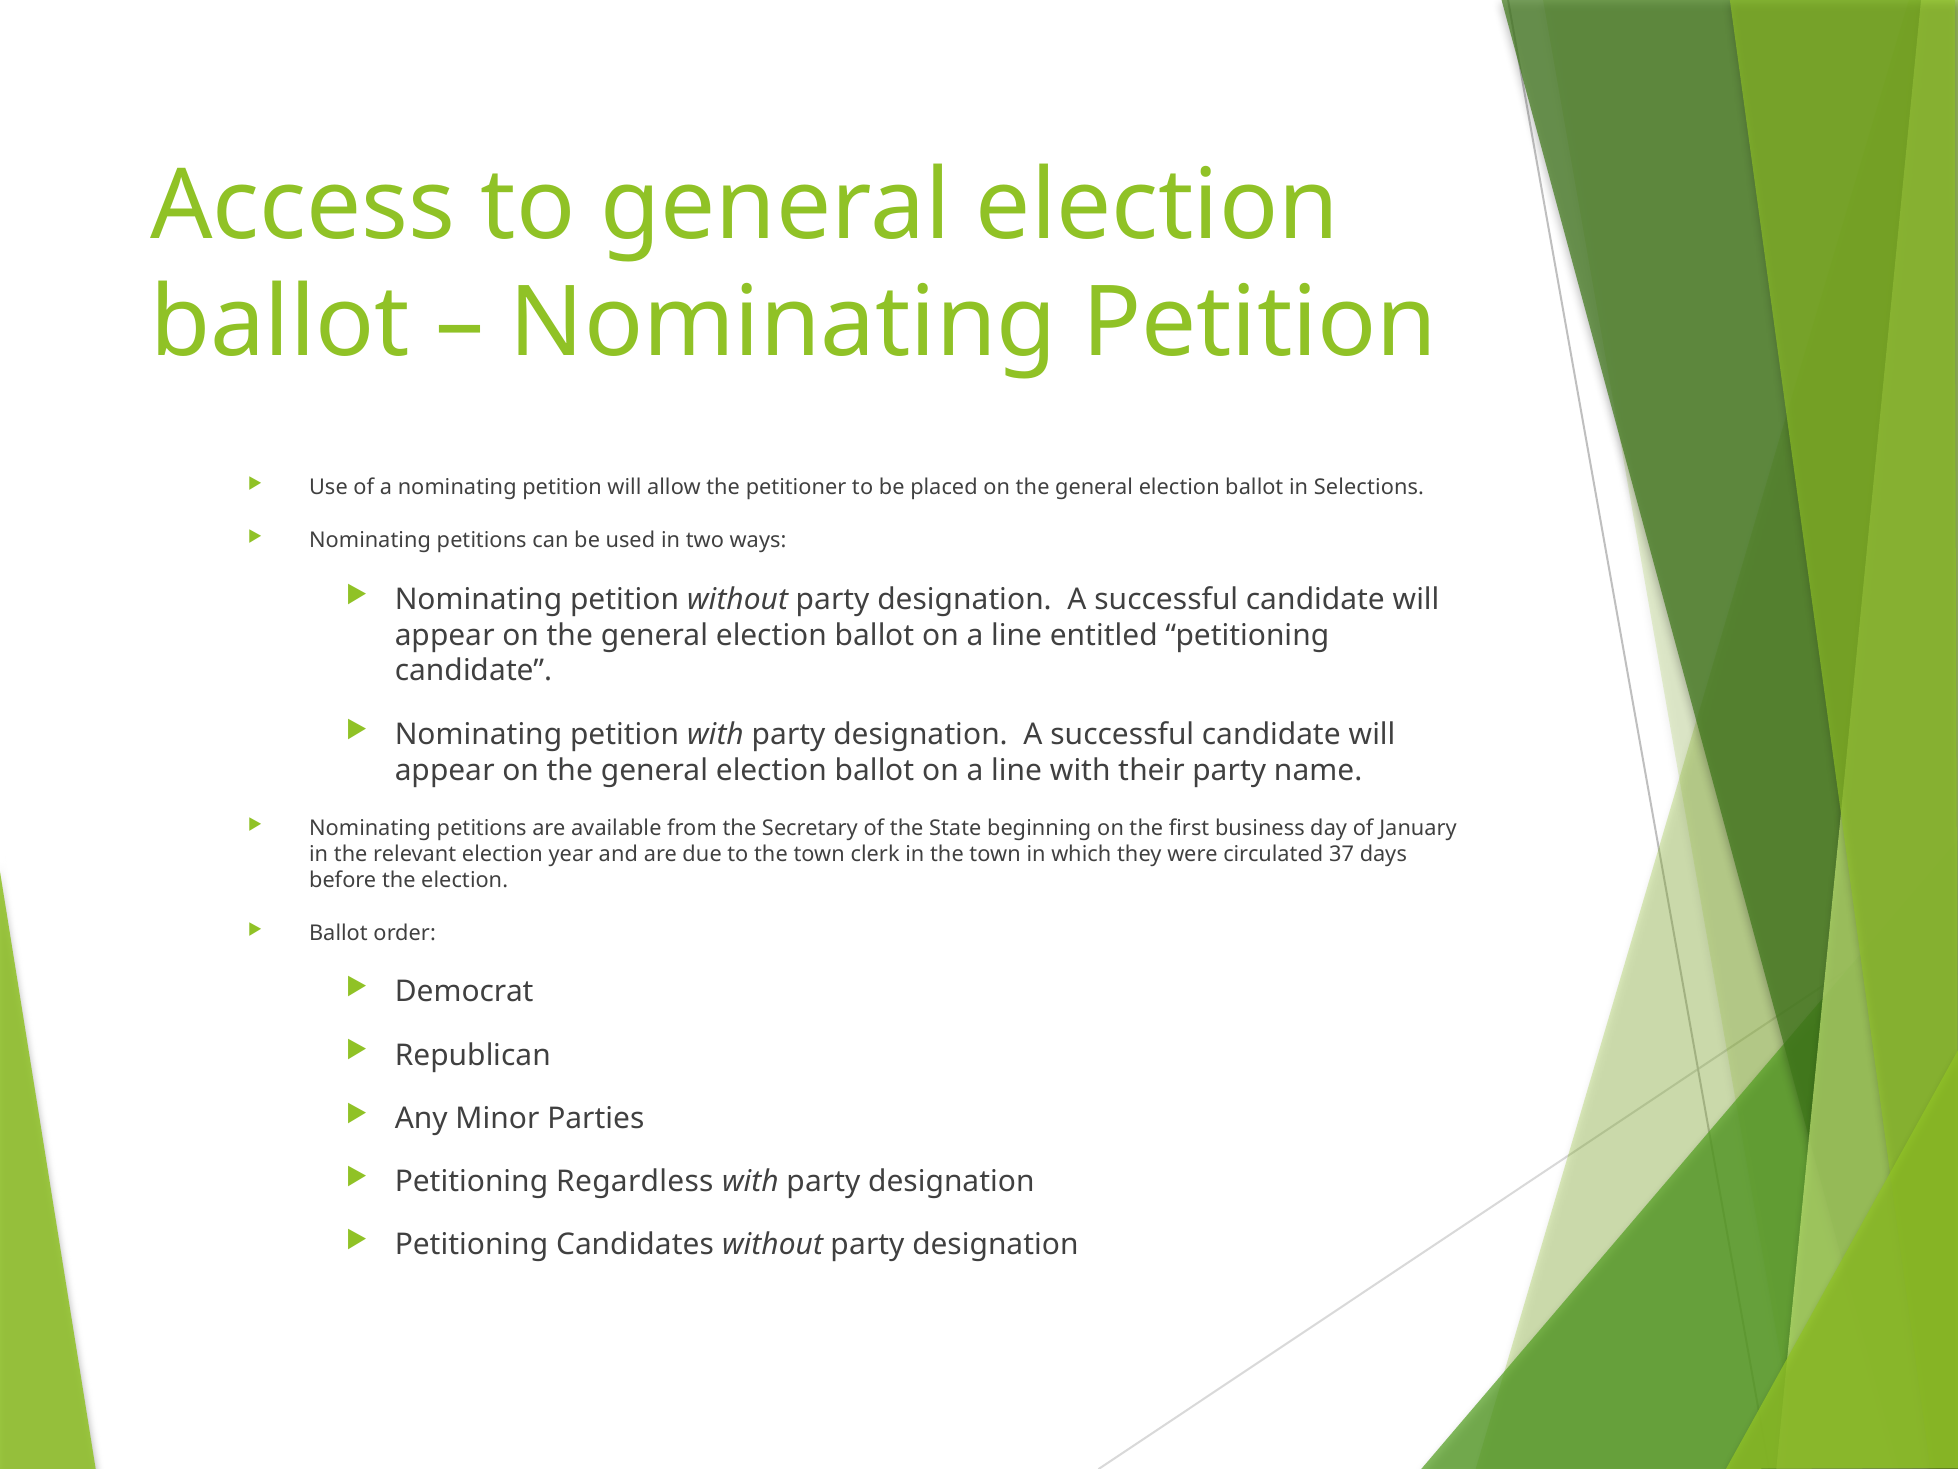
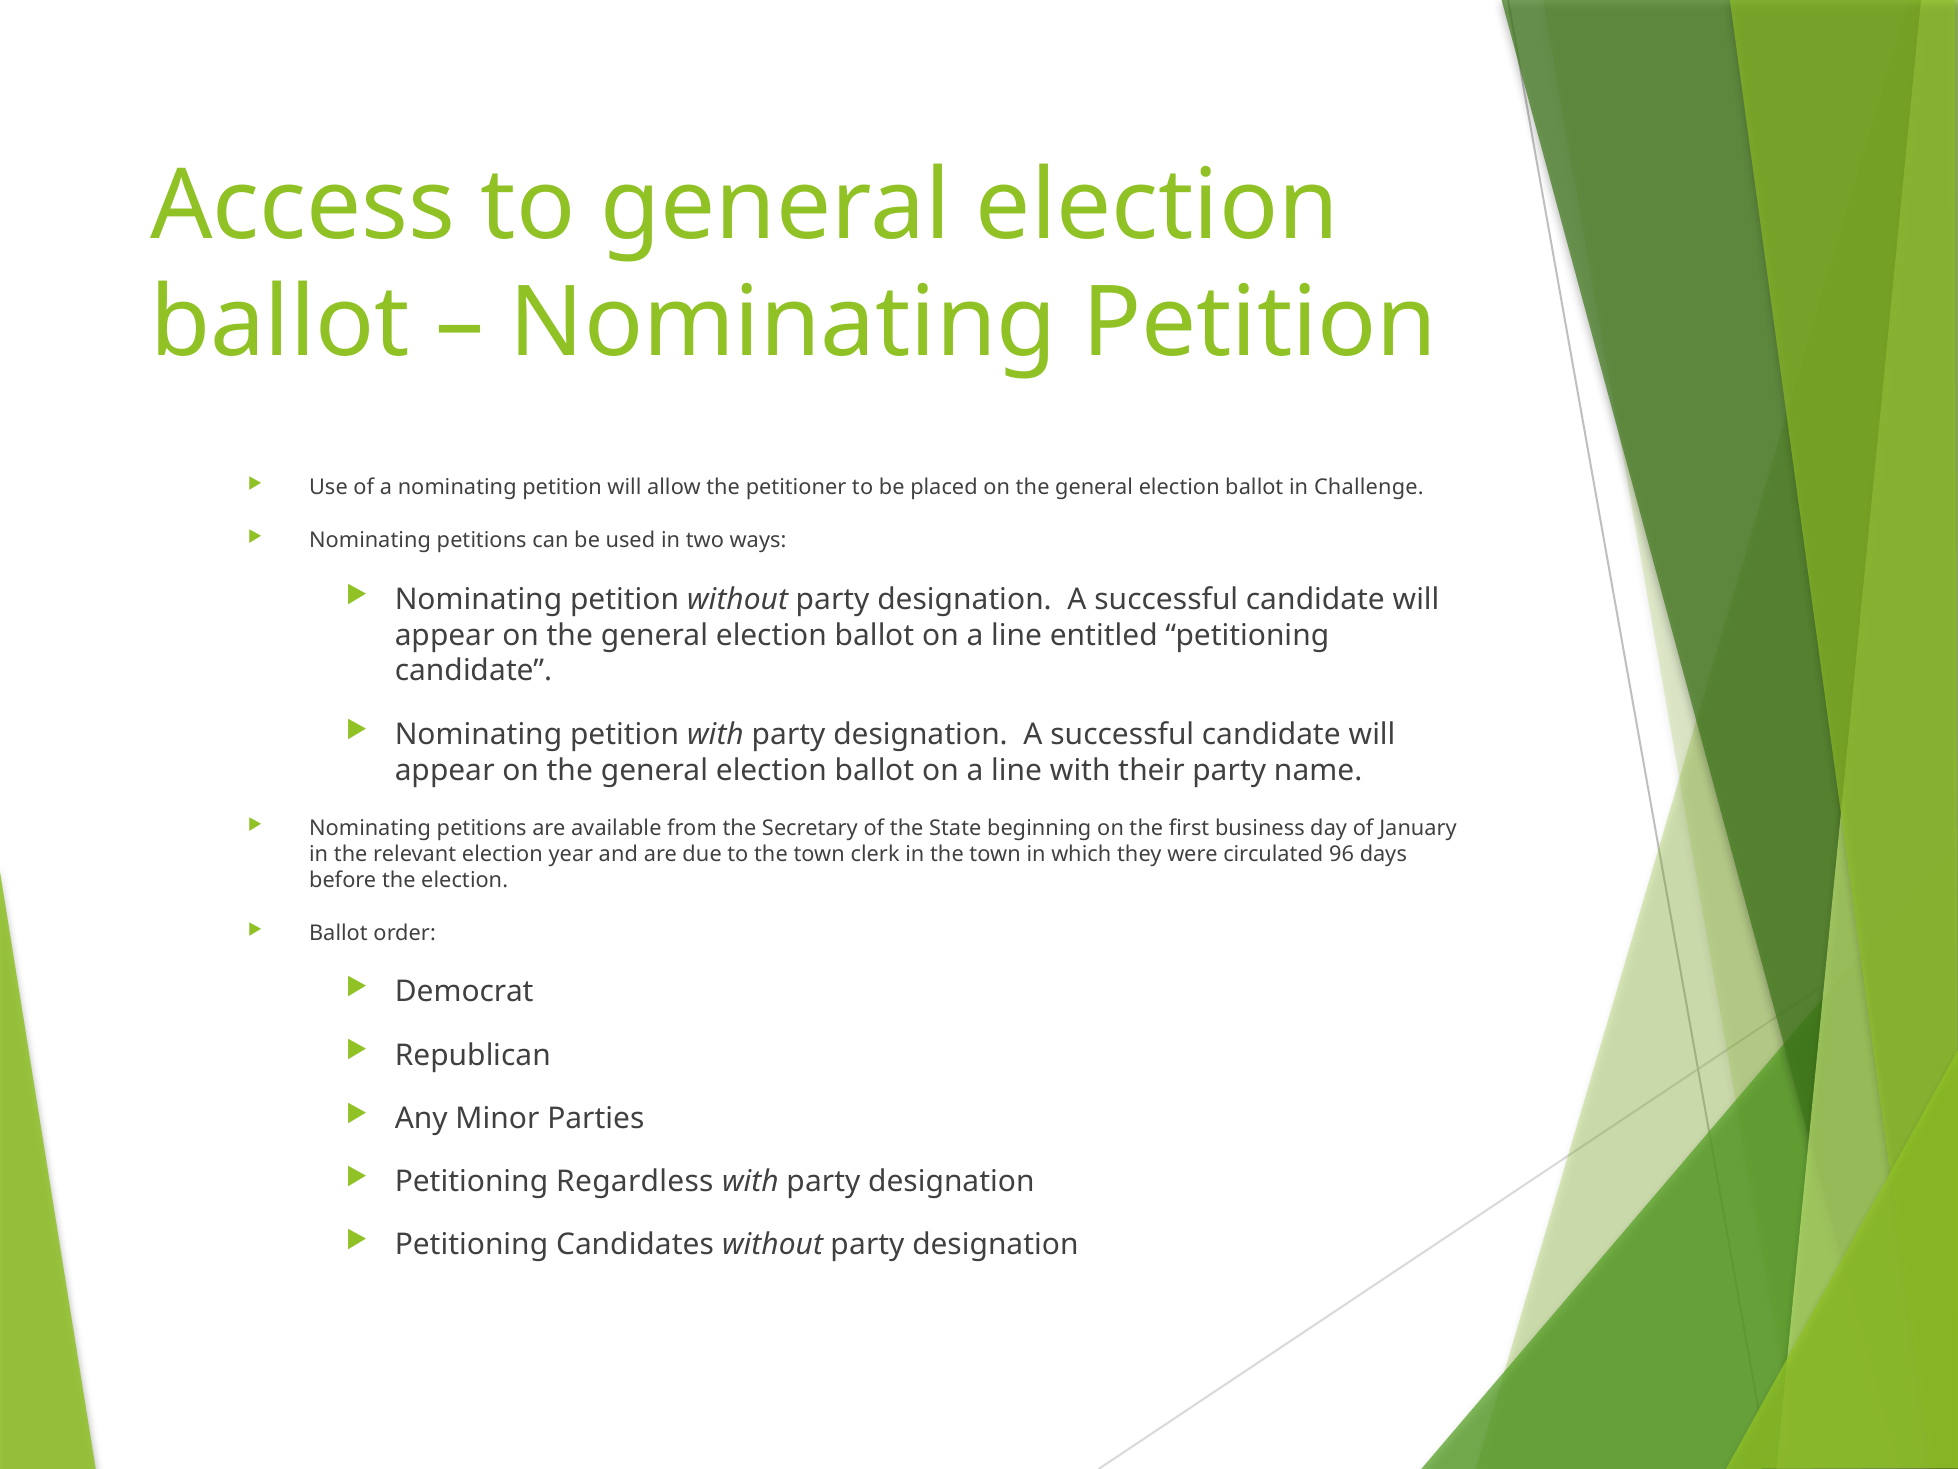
Selections: Selections -> Challenge
37: 37 -> 96
